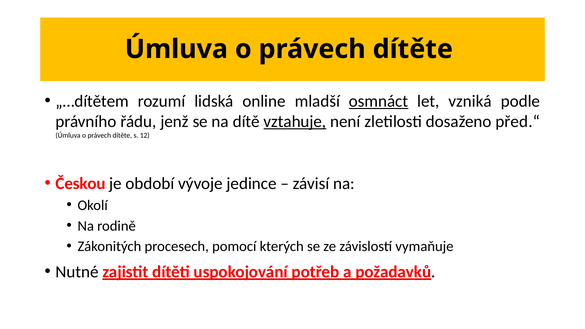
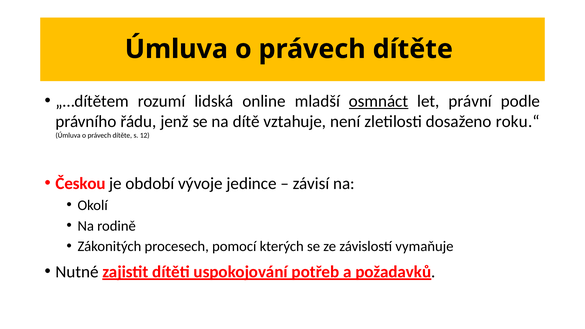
vzniká: vzniká -> právní
vztahuje underline: present -> none
před.“: před.“ -> roku.“
